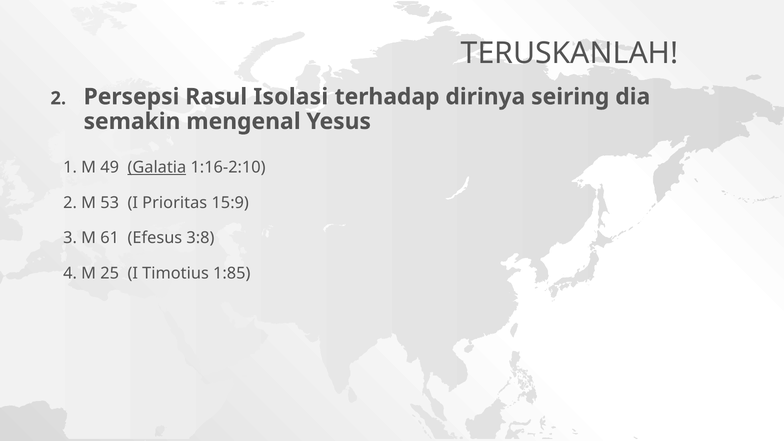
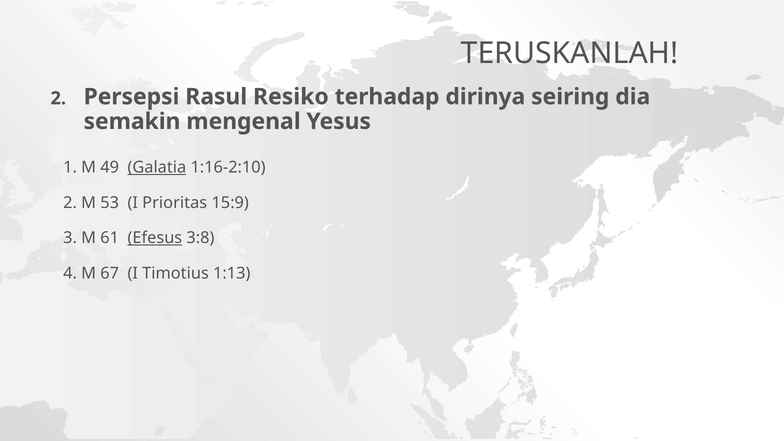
Isolasi: Isolasi -> Resiko
Efesus underline: none -> present
25: 25 -> 67
1:85: 1:85 -> 1:13
